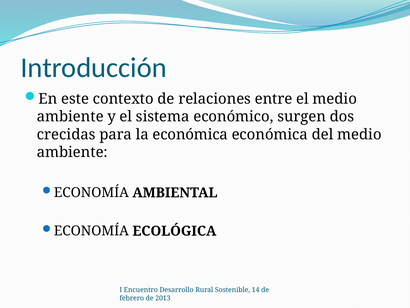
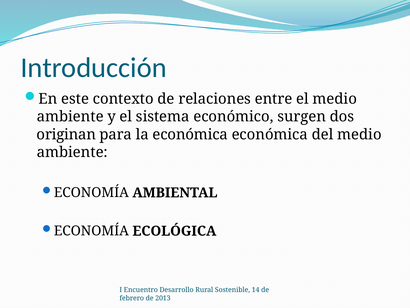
crecidas: crecidas -> originan
